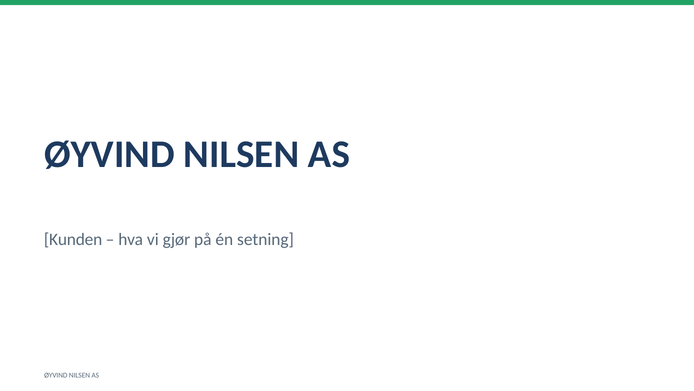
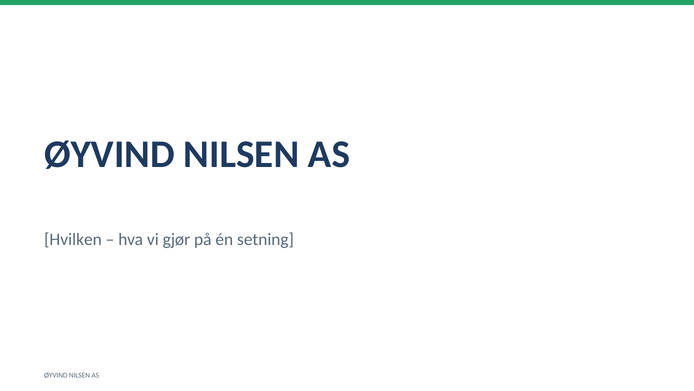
Kunden: Kunden -> Hvilken
